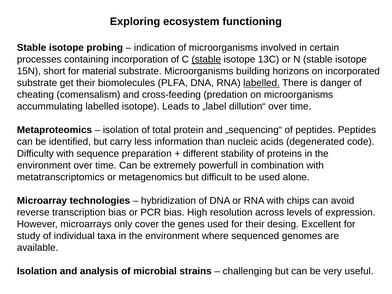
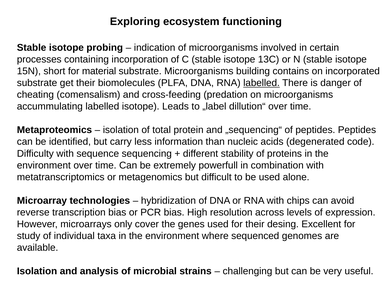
stable at (206, 59) underline: present -> none
horizons: horizons -> contains
preparation: preparation -> sequencing
